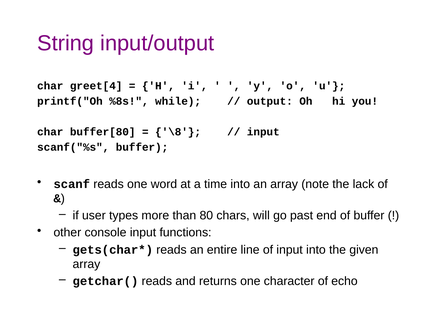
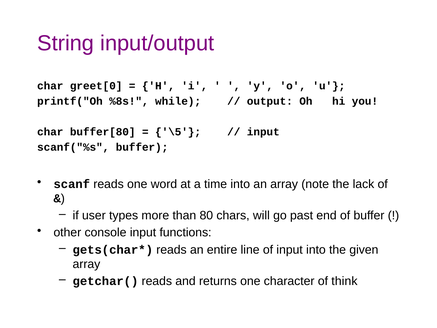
greet[4: greet[4 -> greet[0
\8: \8 -> \5
echo: echo -> think
